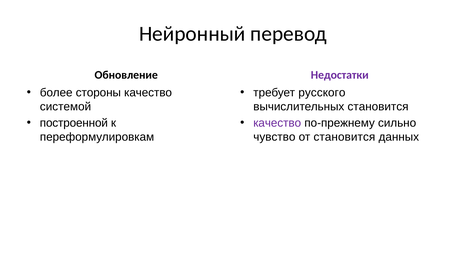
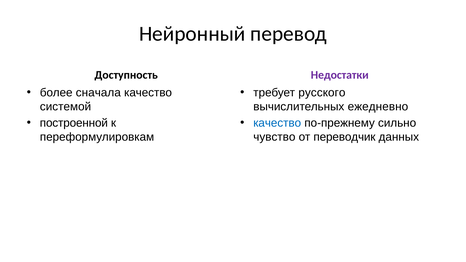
Обновление: Обновление -> Доступность
стороны: стороны -> сначала
вычислительных становится: становится -> ежедневно
качество at (277, 123) colour: purple -> blue
от становится: становится -> переводчик
